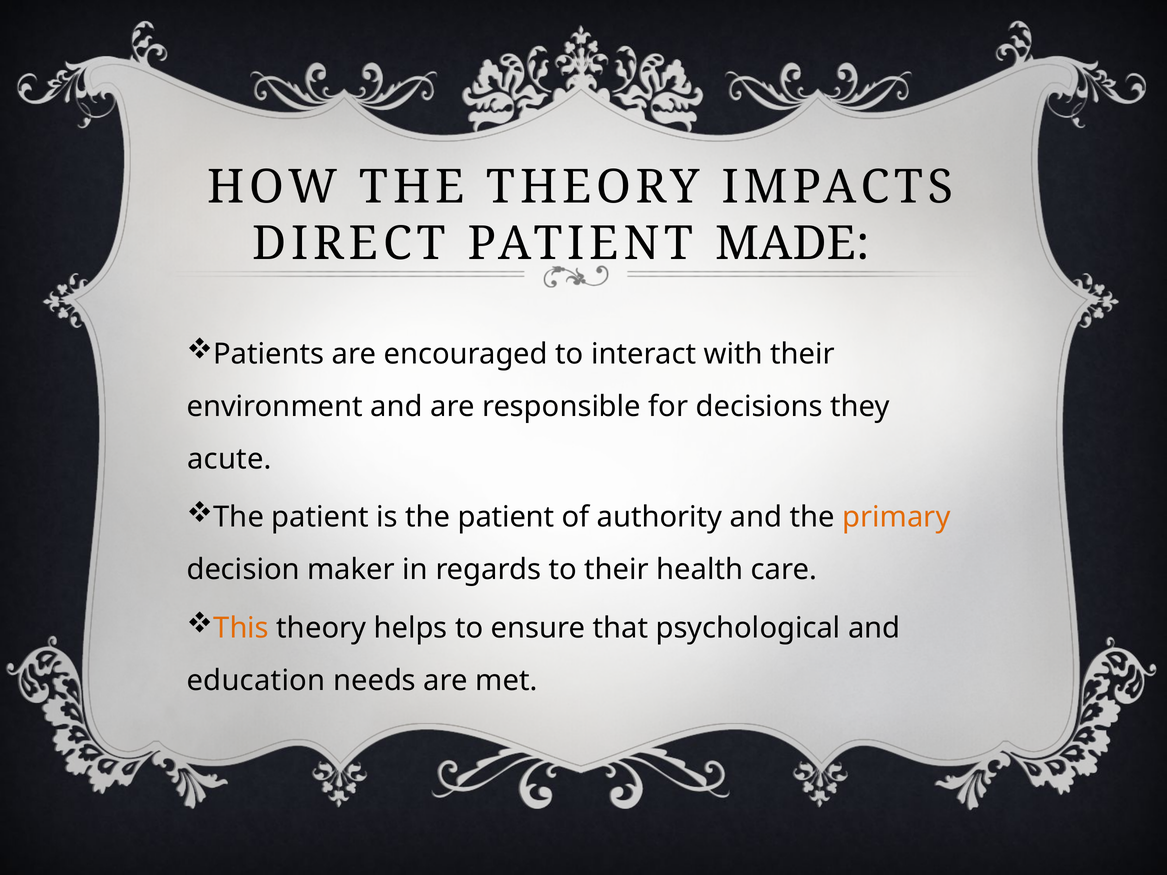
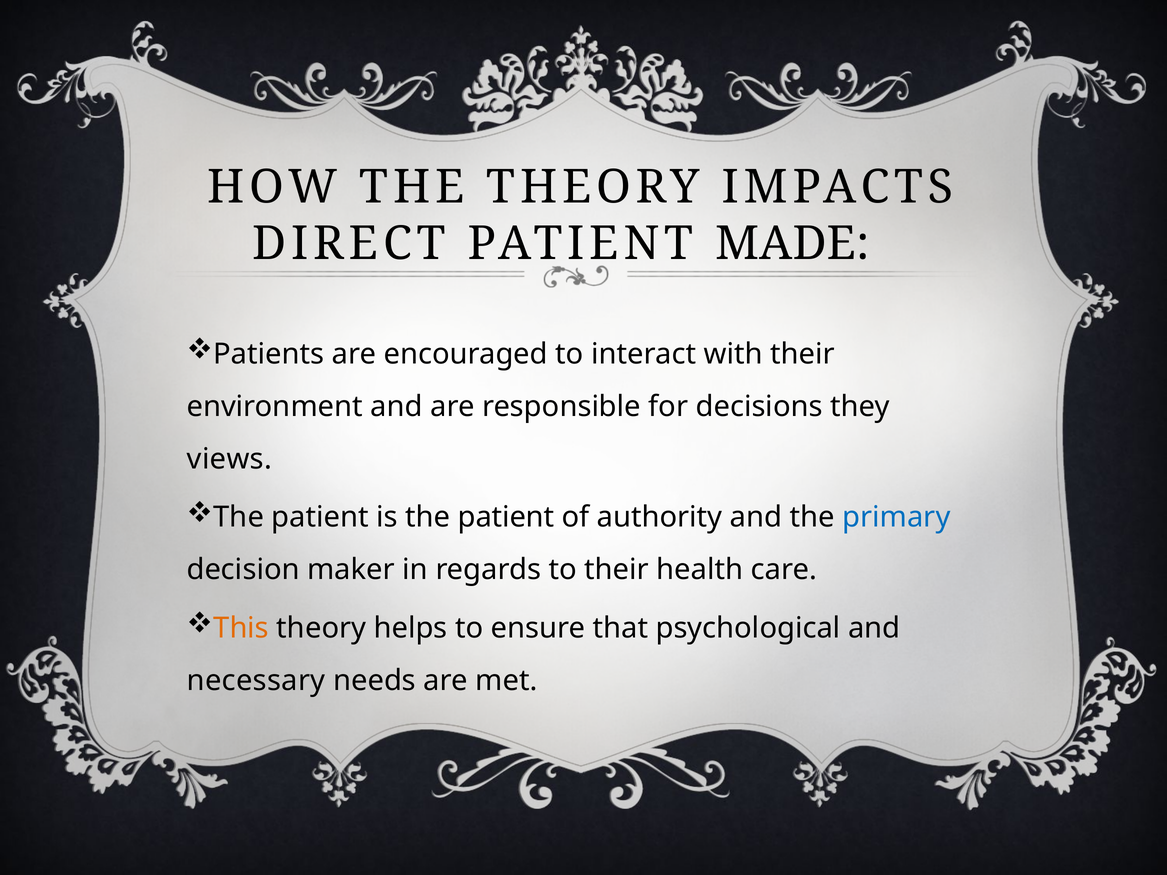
acute: acute -> views
primary colour: orange -> blue
education: education -> necessary
